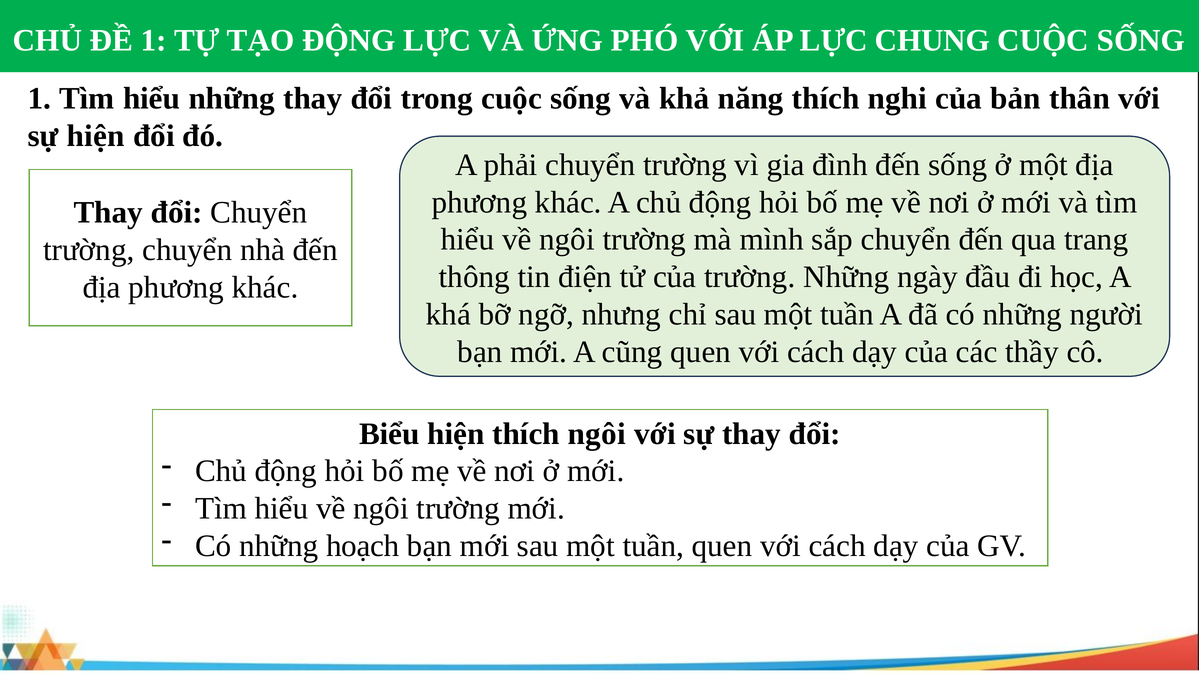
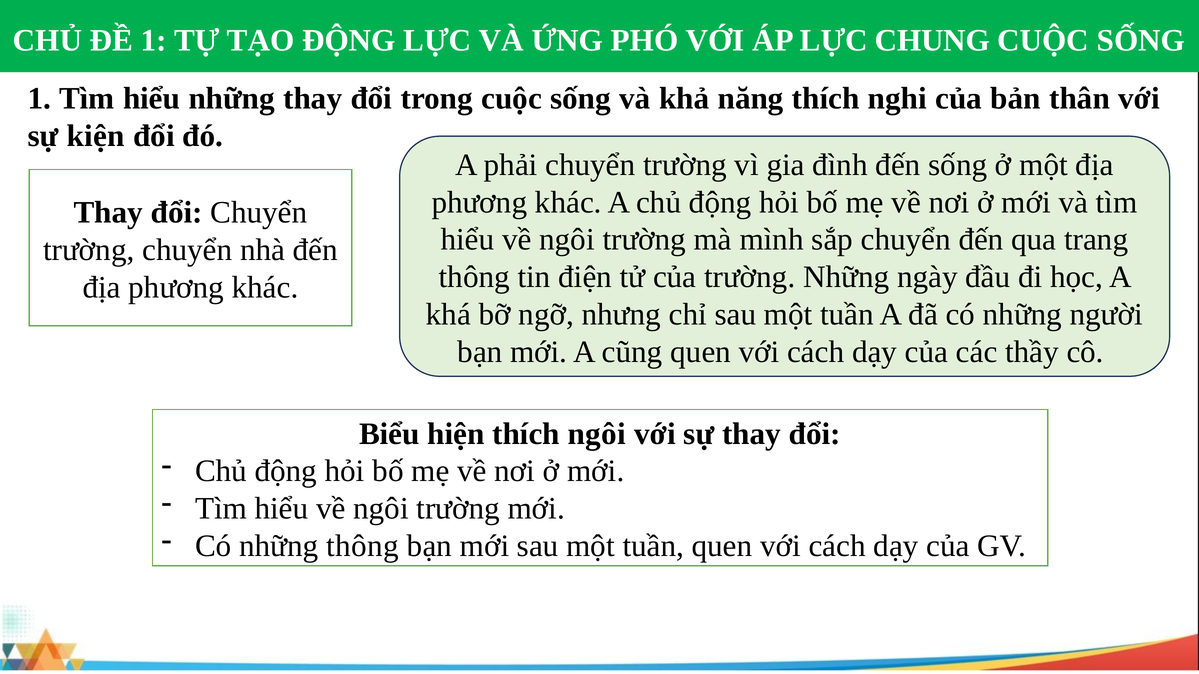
sự hiện: hiện -> kiện
những hoạch: hoạch -> thông
